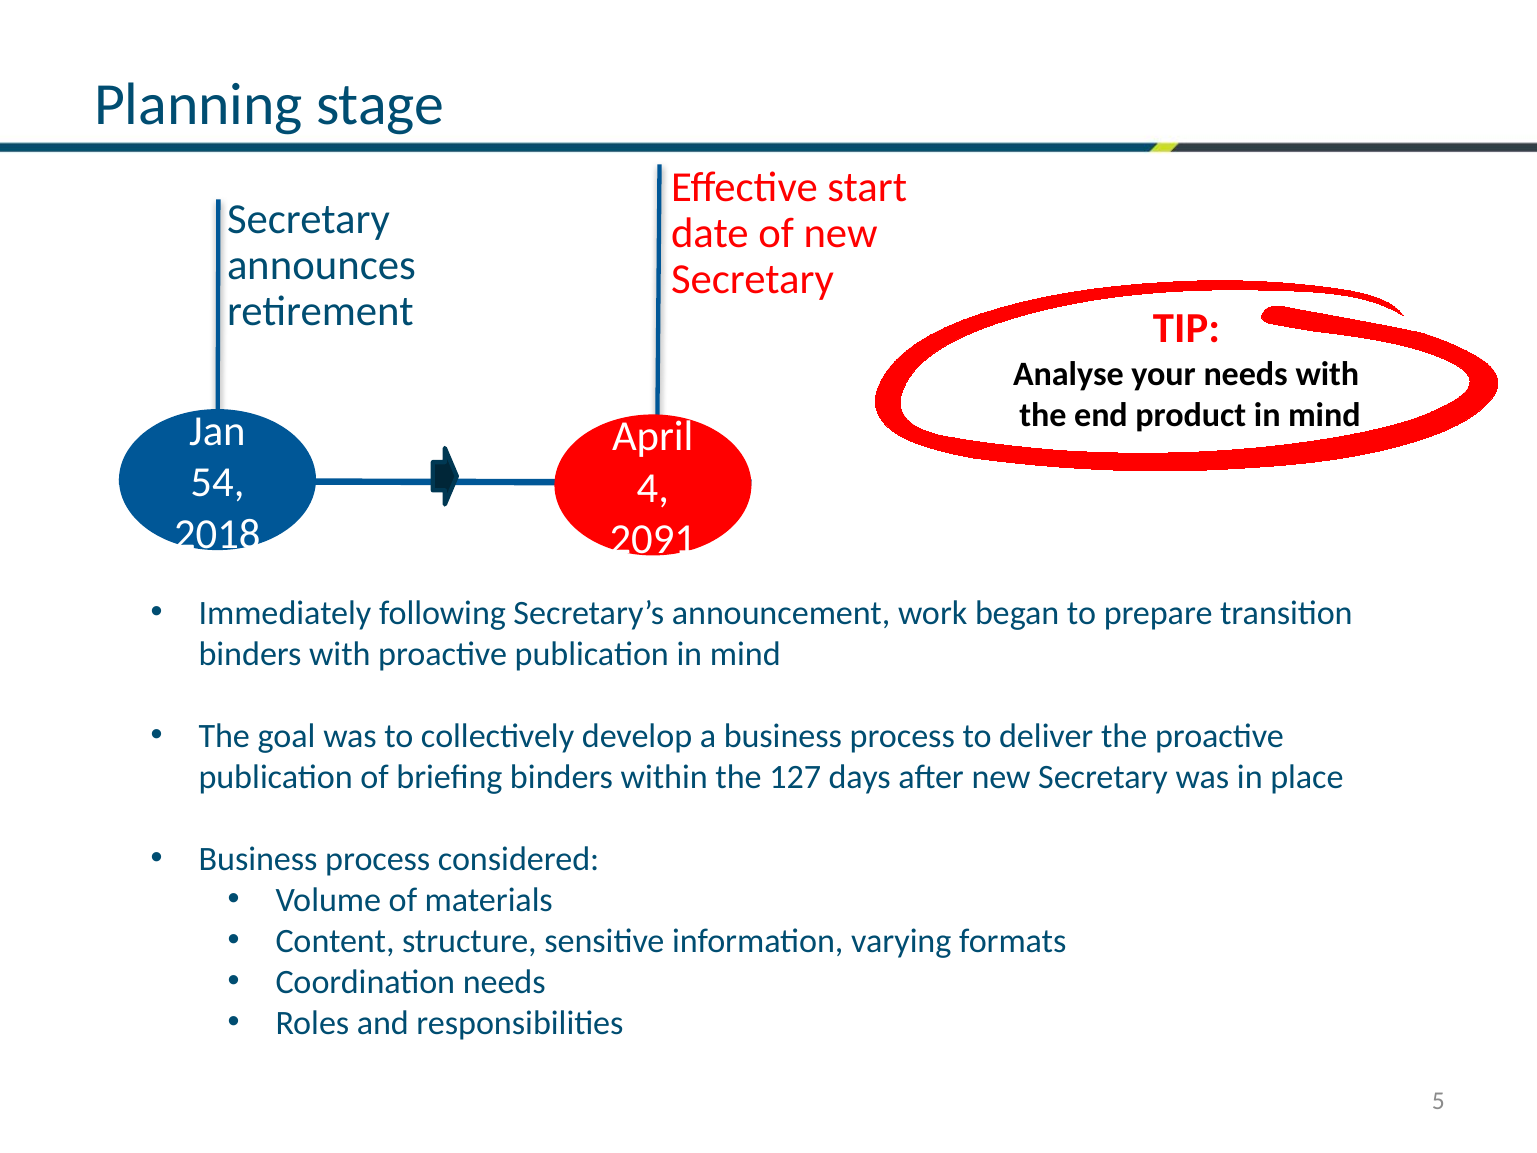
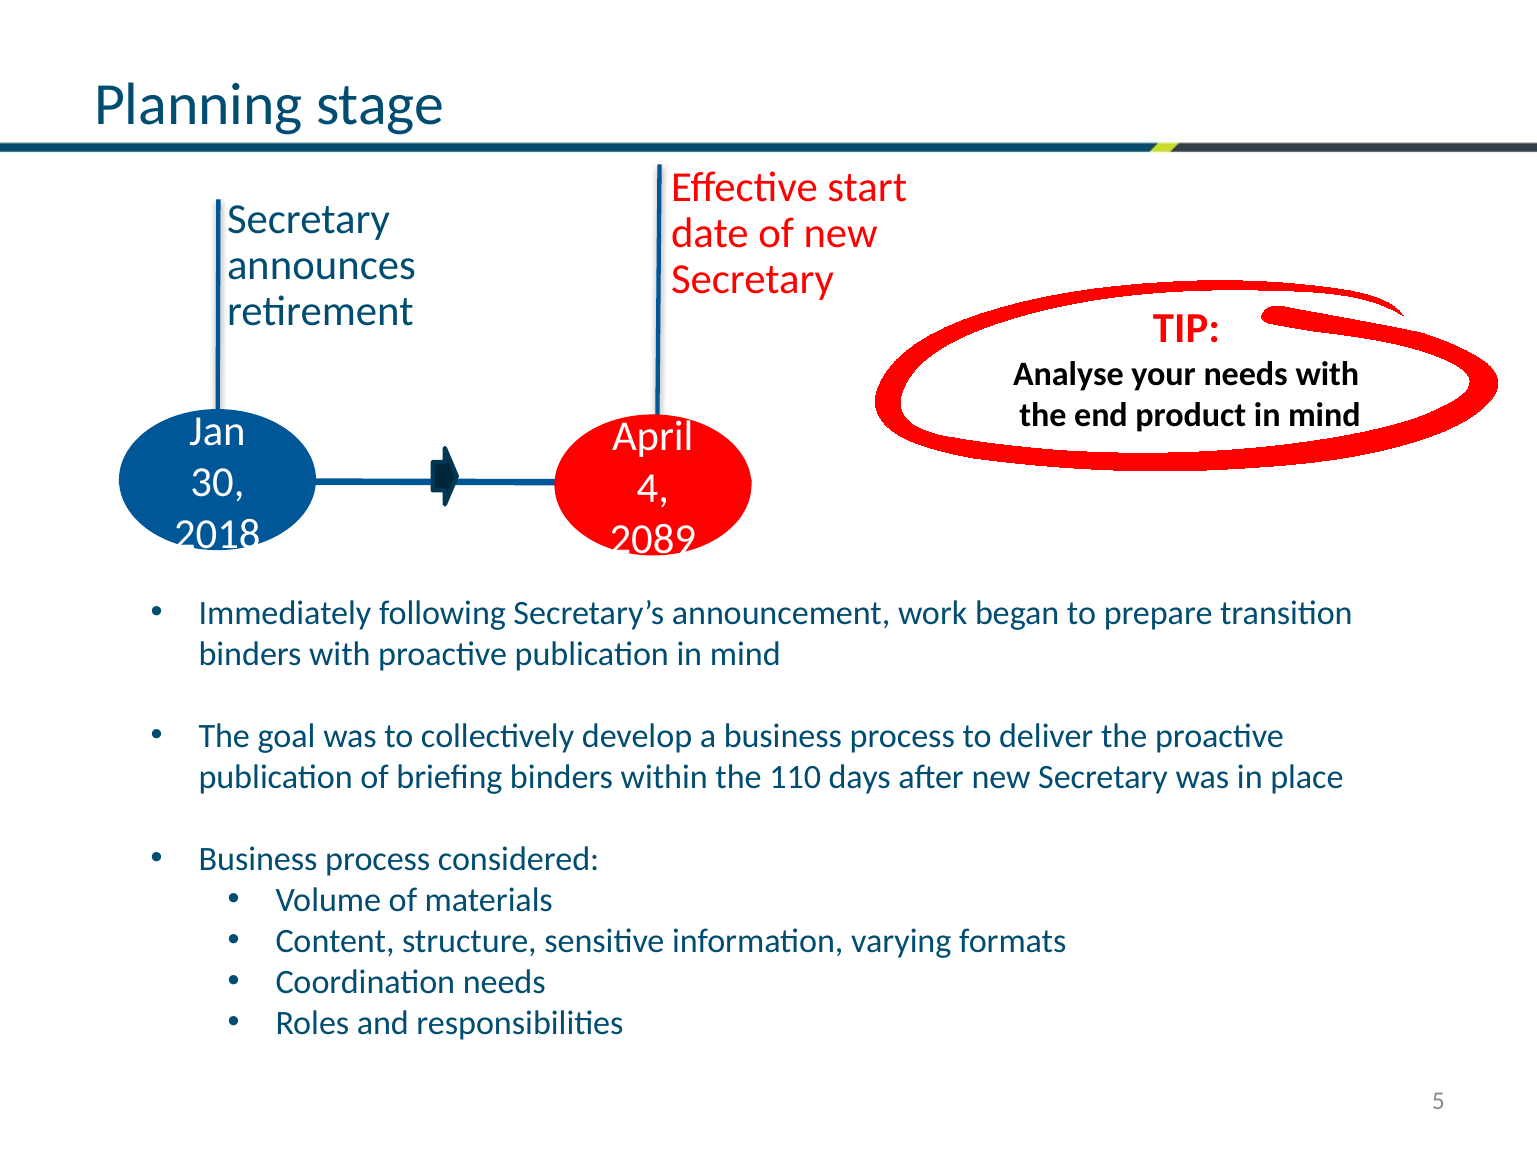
54: 54 -> 30
2091: 2091 -> 2089
127: 127 -> 110
